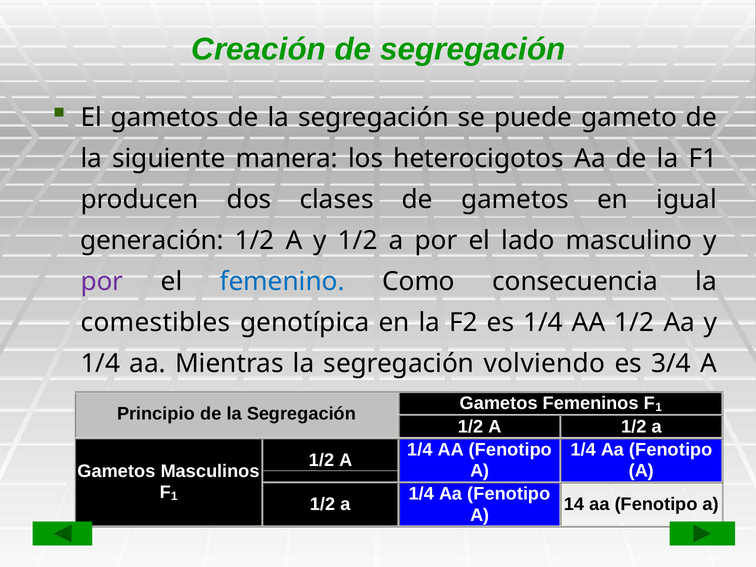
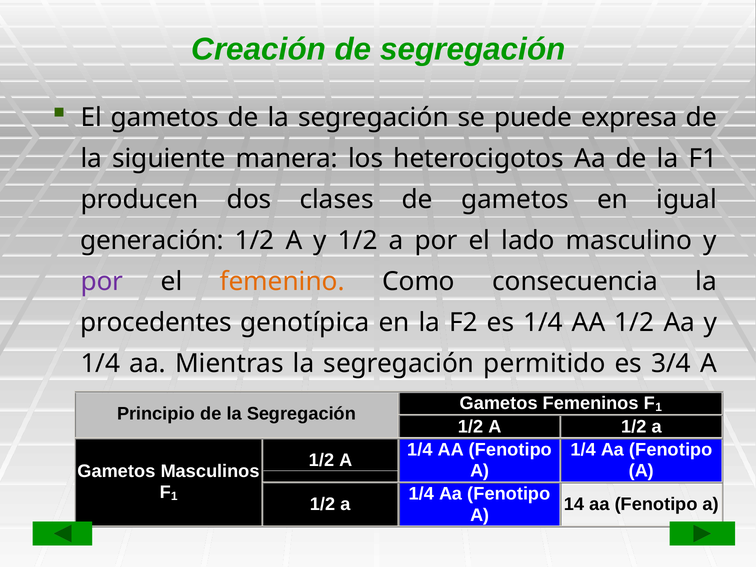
gameto: gameto -> expresa
femenino colour: blue -> orange
comestibles: comestibles -> procedentes
volviendo: volviendo -> permitido
